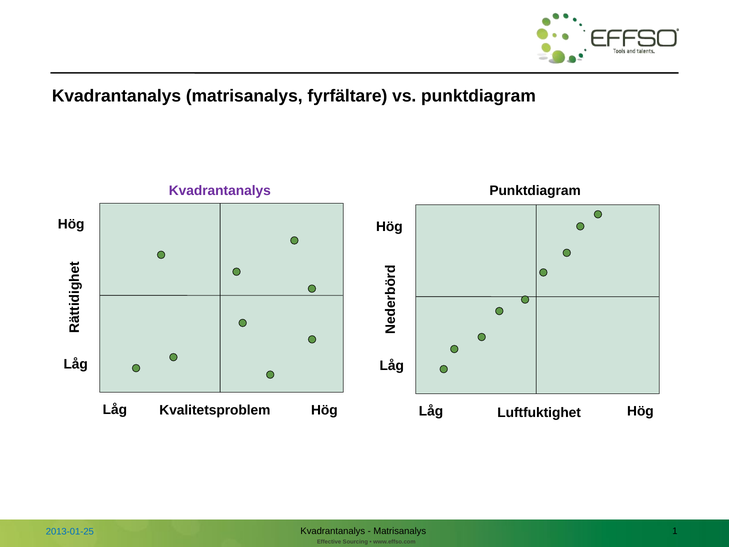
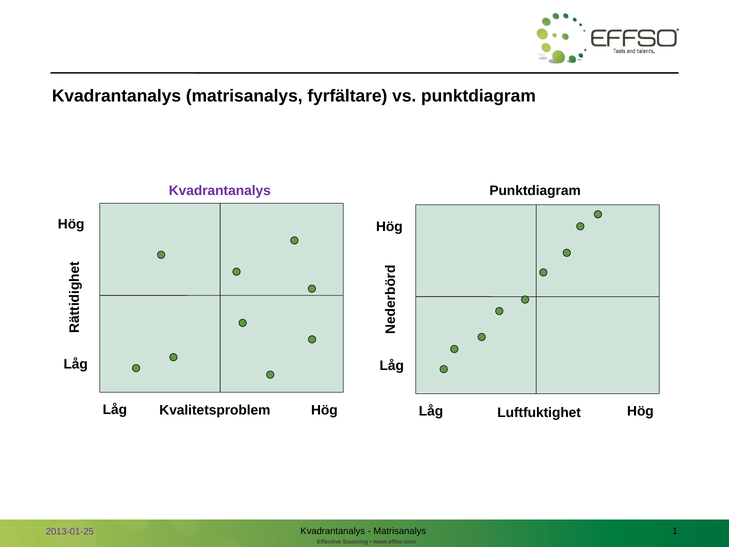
2013-01-25 colour: blue -> purple
